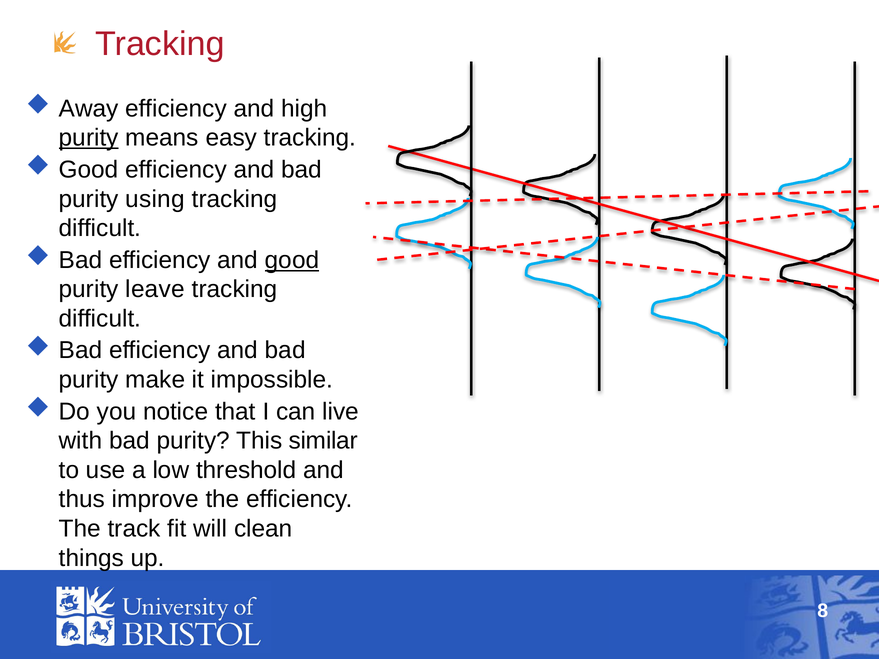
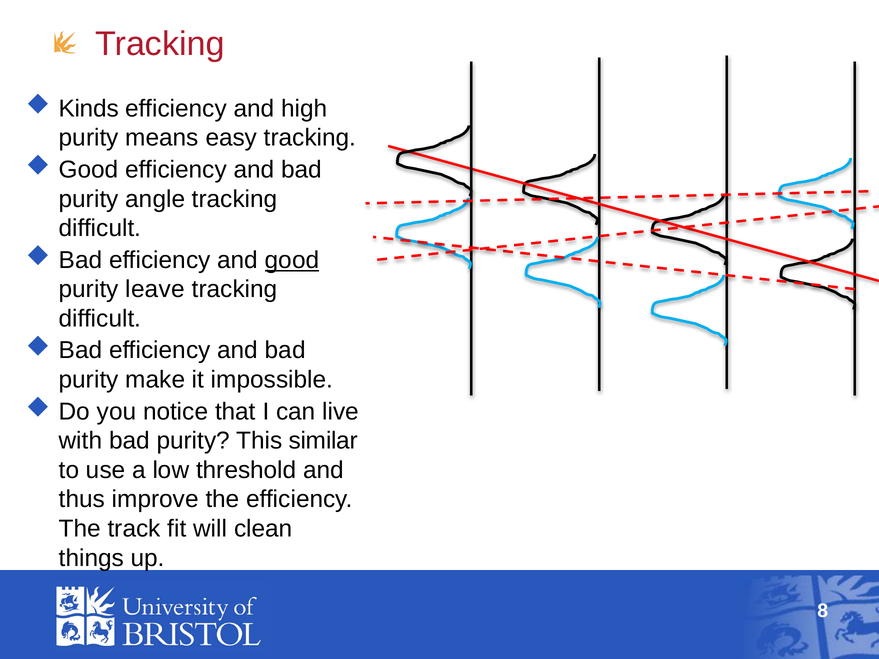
Away: Away -> Kinds
purity at (89, 138) underline: present -> none
using: using -> angle
